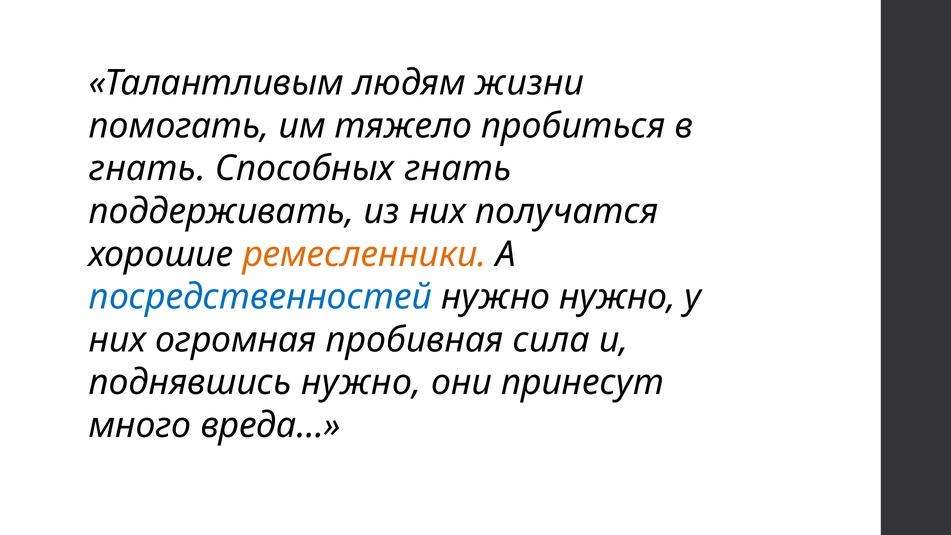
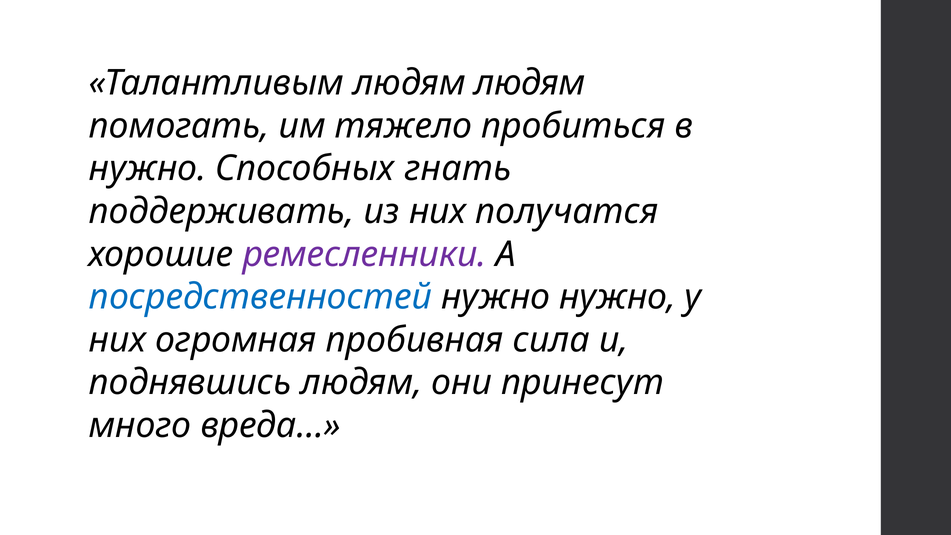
людям жизни: жизни -> людям
гнать at (147, 169): гнать -> нужно
ремесленники colour: orange -> purple
поднявшись нужно: нужно -> людям
